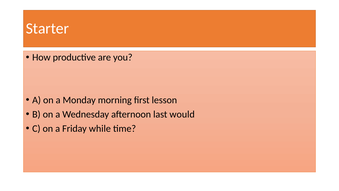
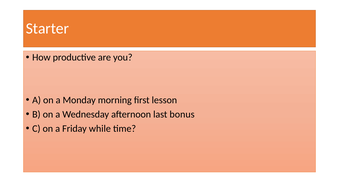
would: would -> bonus
